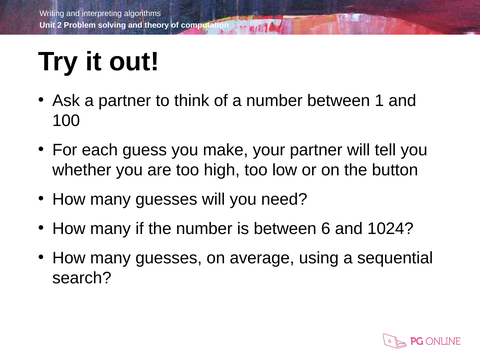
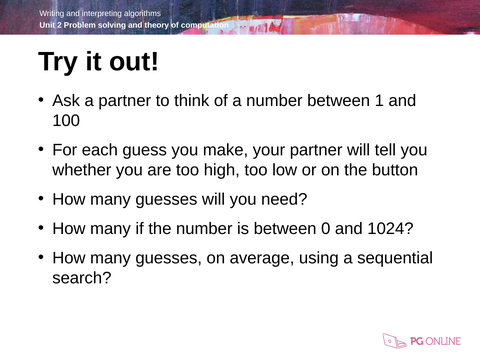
6: 6 -> 0
